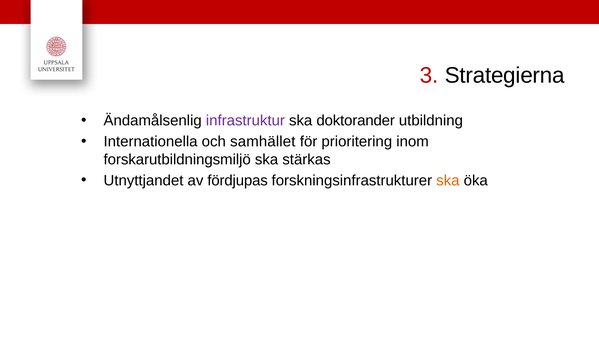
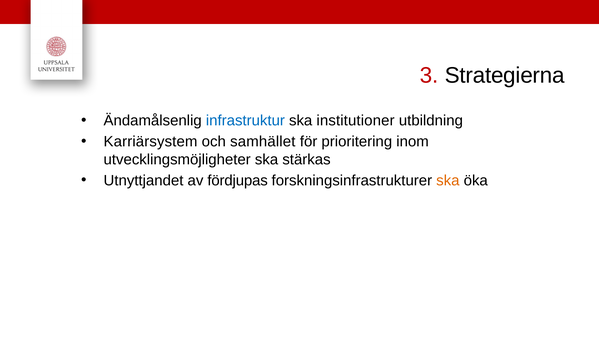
infrastruktur colour: purple -> blue
doktorander: doktorander -> institutioner
Internationella: Internationella -> Karriärsystem
forskarutbildningsmiljö: forskarutbildningsmiljö -> utvecklingsmöjligheter
